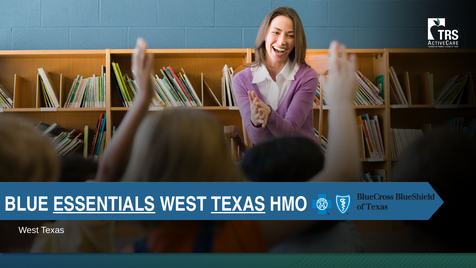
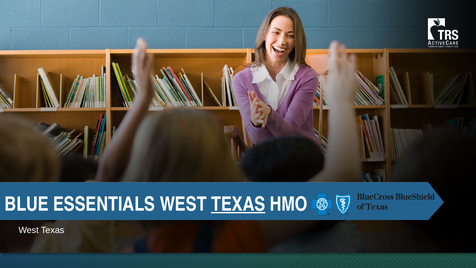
ESSENTIALS underline: present -> none
